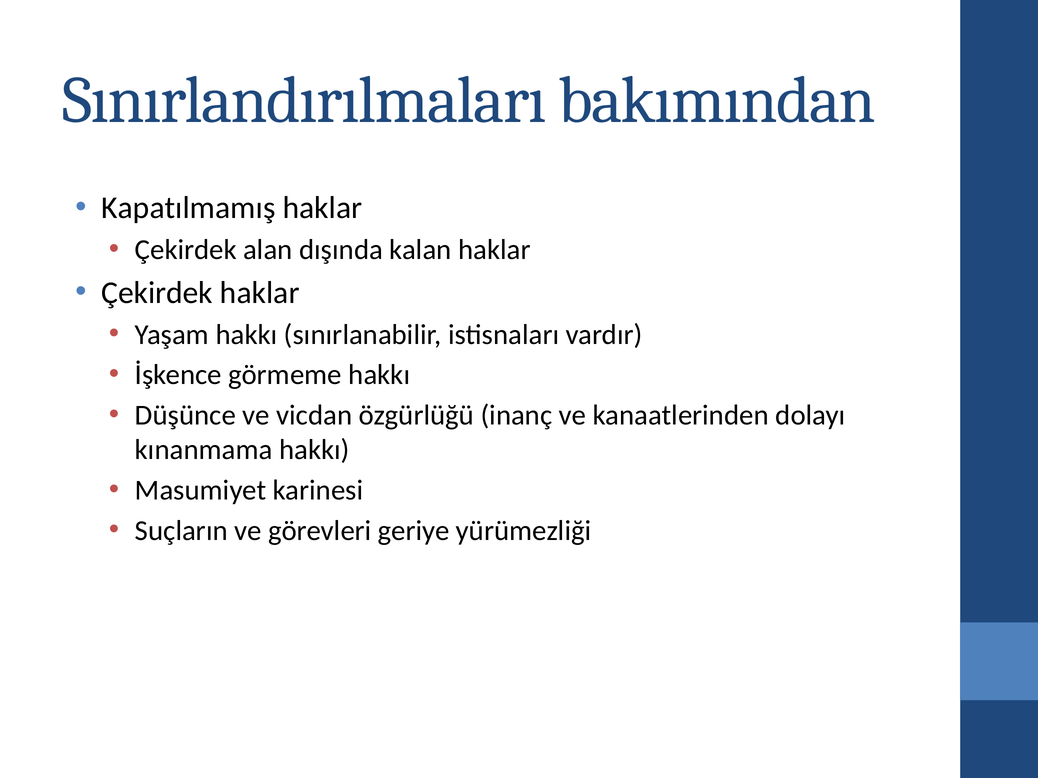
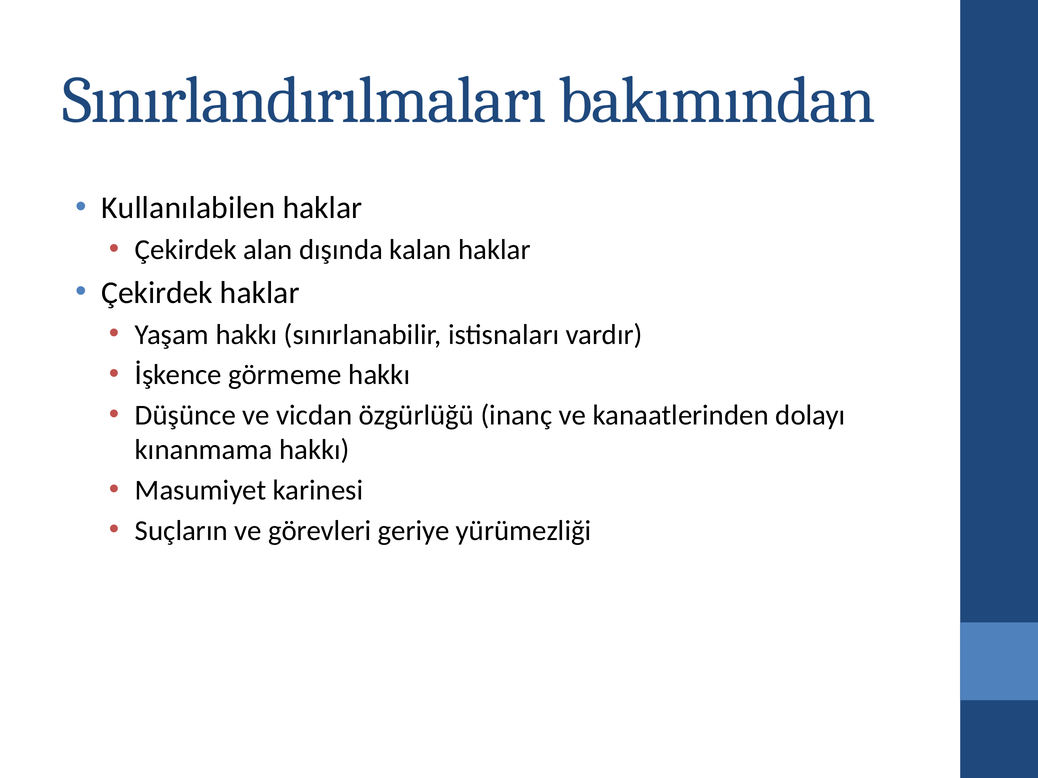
Kapatılmamış: Kapatılmamış -> Kullanılabilen
